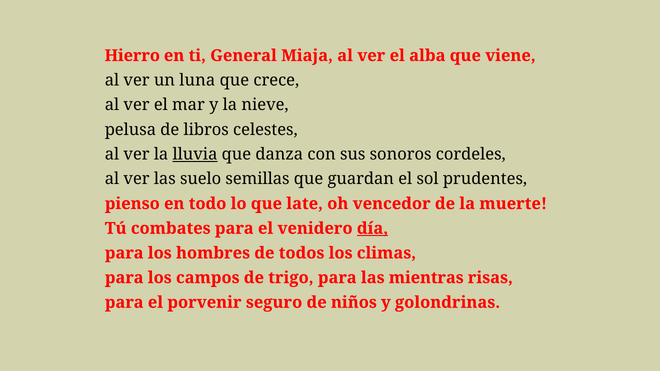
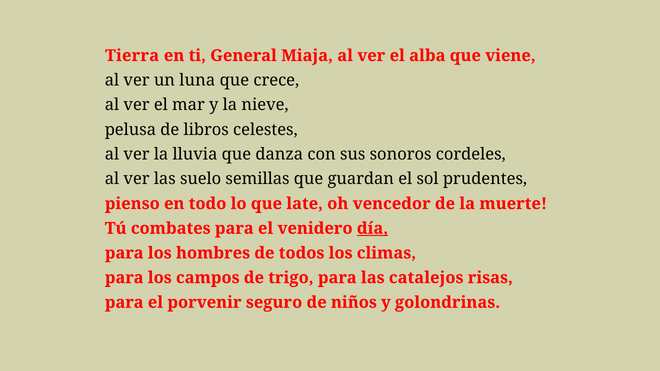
Hierro: Hierro -> Tierra
lluvia underline: present -> none
mientras: mientras -> catalejos
